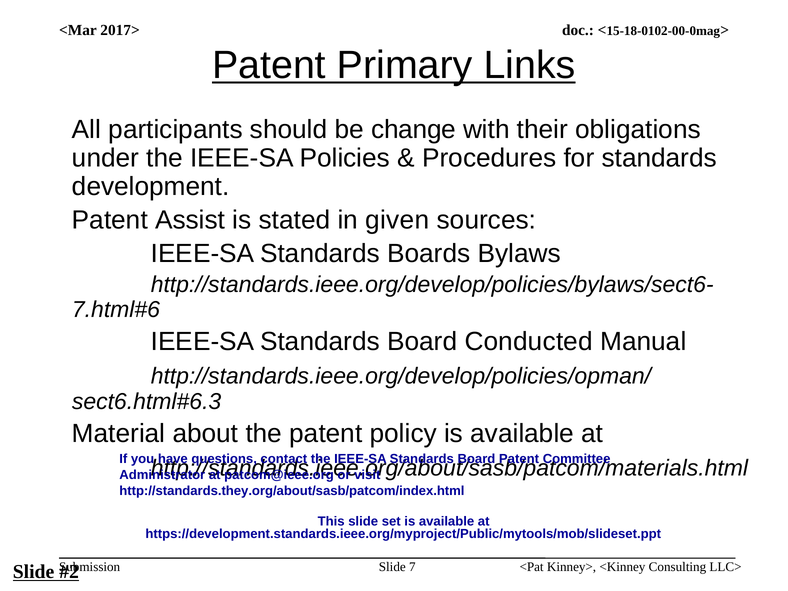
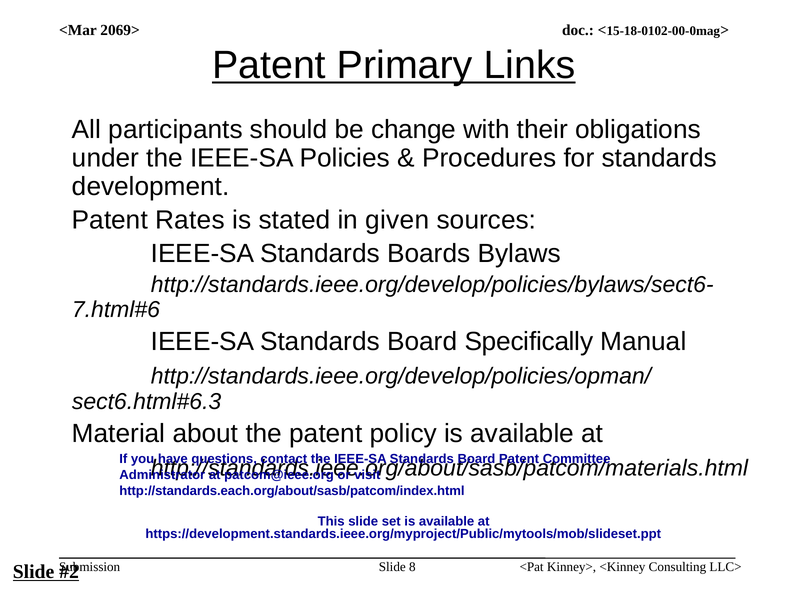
2017>: 2017> -> 2069>
Assist: Assist -> Rates
Conducted: Conducted -> Specifically
http://standards.they.org/about/sasb/patcom/index.html: http://standards.they.org/about/sasb/patcom/index.html -> http://standards.each.org/about/sasb/patcom/index.html
7: 7 -> 8
